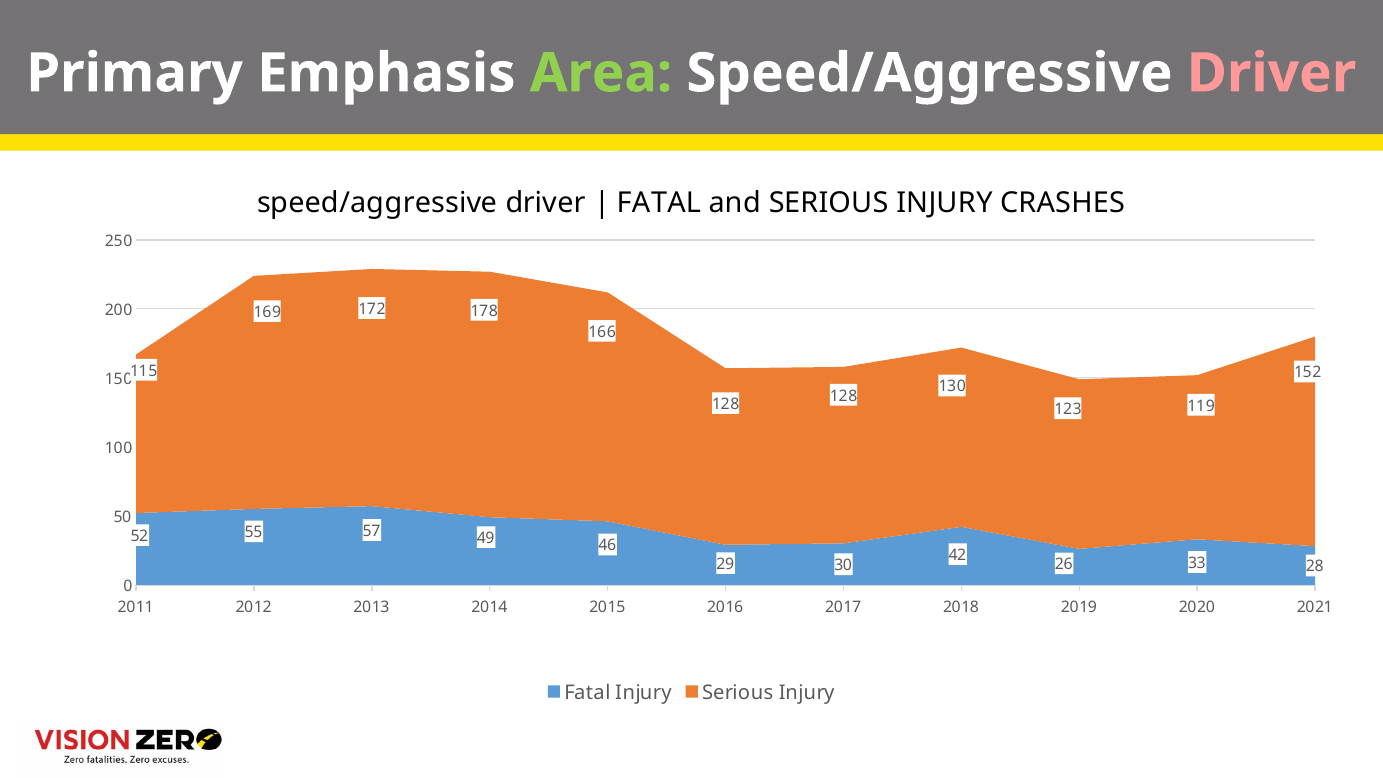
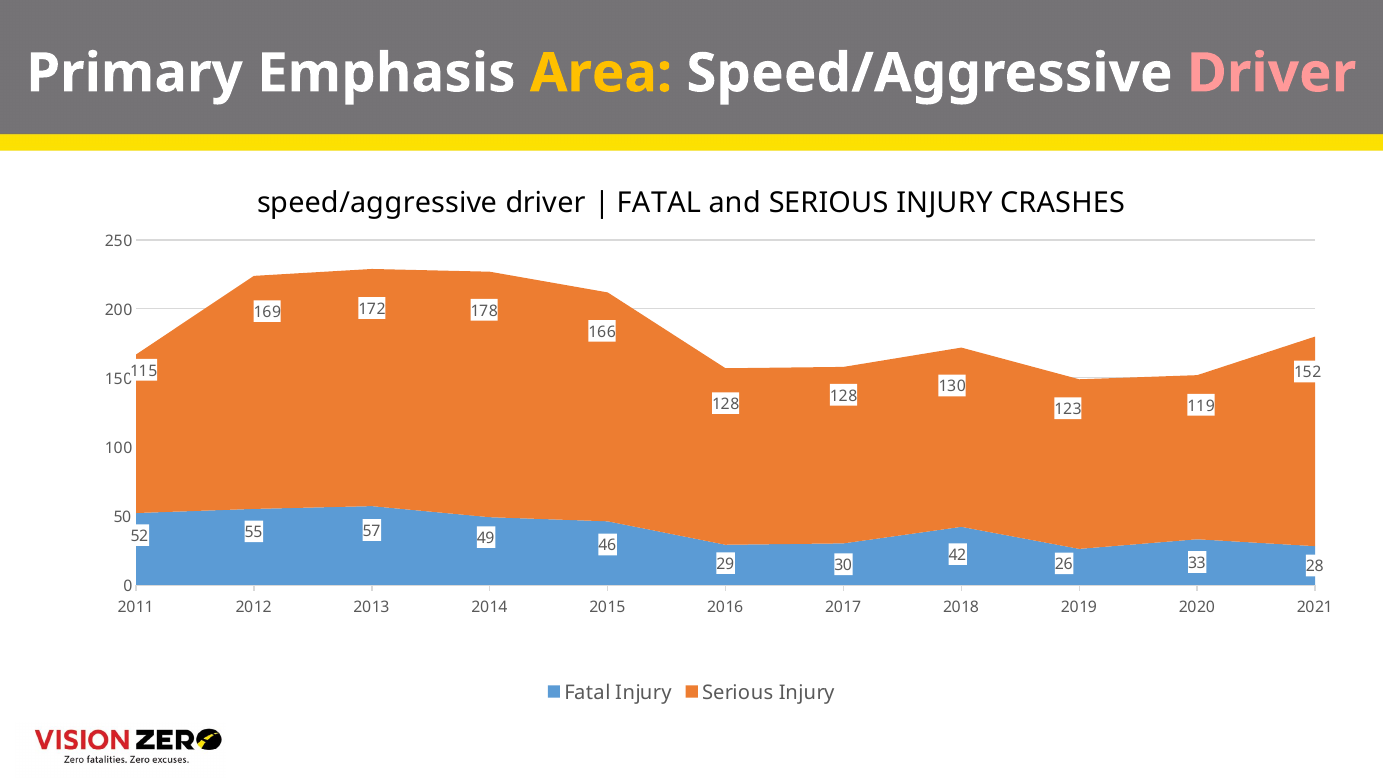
Area colour: light green -> yellow
